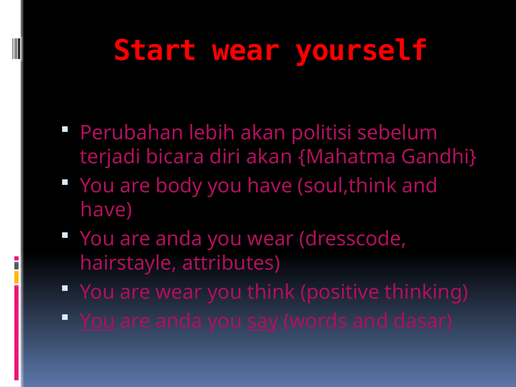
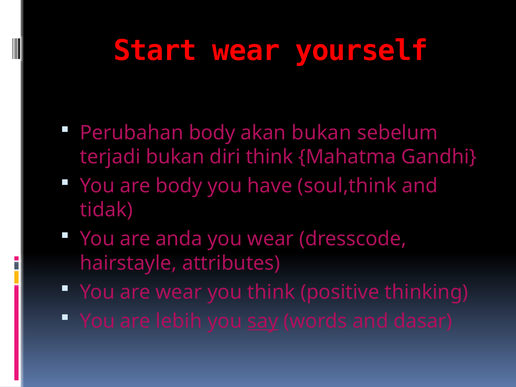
Perubahan lebih: lebih -> body
akan politisi: politisi -> bukan
terjadi bicara: bicara -> bukan
diri akan: akan -> think
have at (106, 210): have -> tidak
You at (97, 321) underline: present -> none
anda at (179, 321): anda -> lebih
